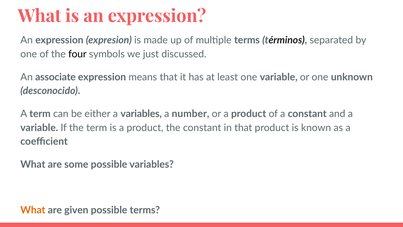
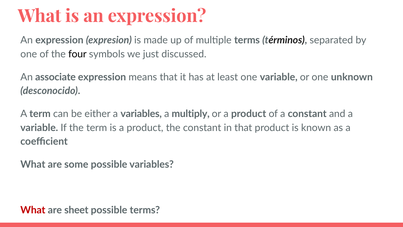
number: number -> multiply
What at (33, 210) colour: orange -> red
given: given -> sheet
